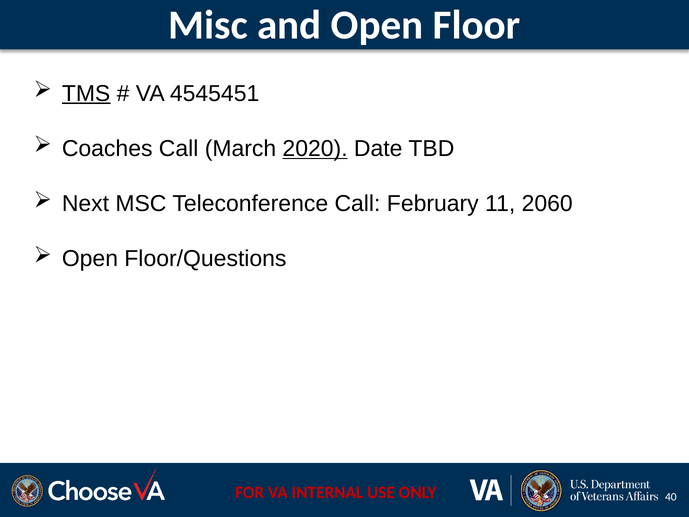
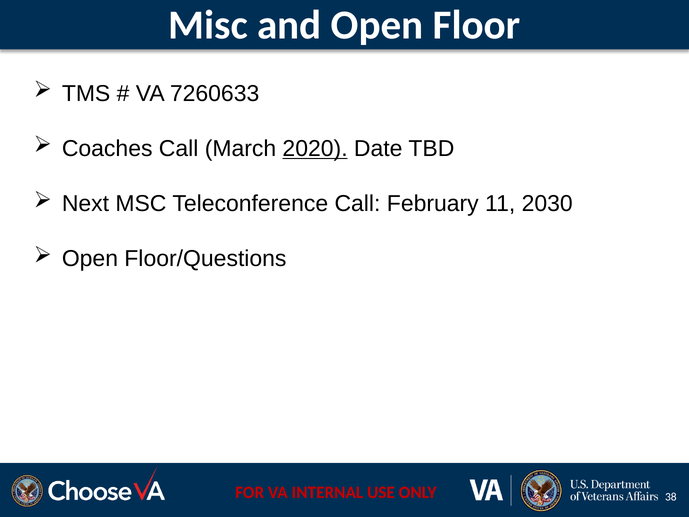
TMS underline: present -> none
4545451: 4545451 -> 7260633
2060: 2060 -> 2030
40: 40 -> 38
